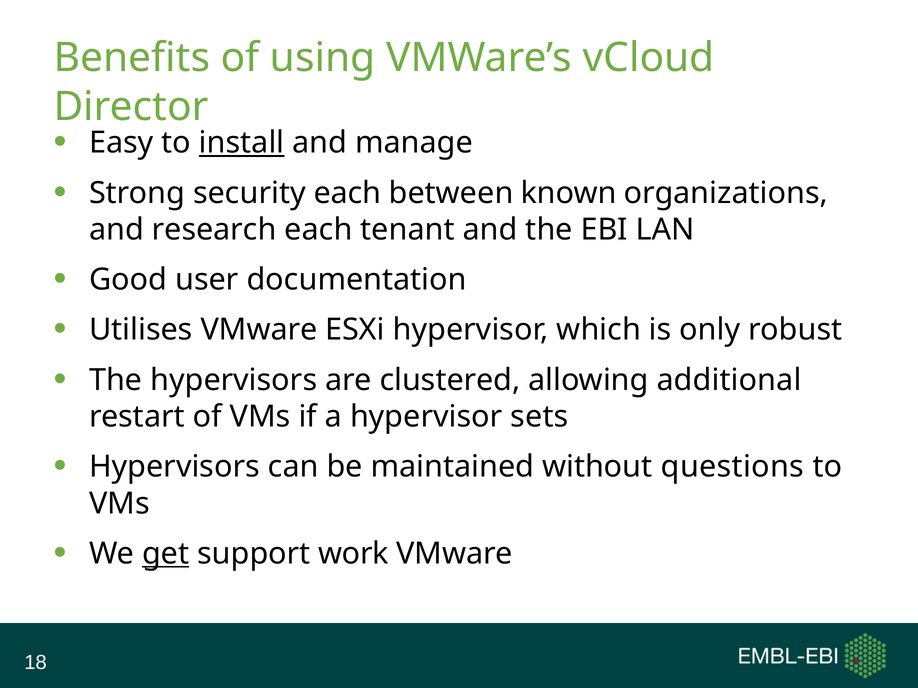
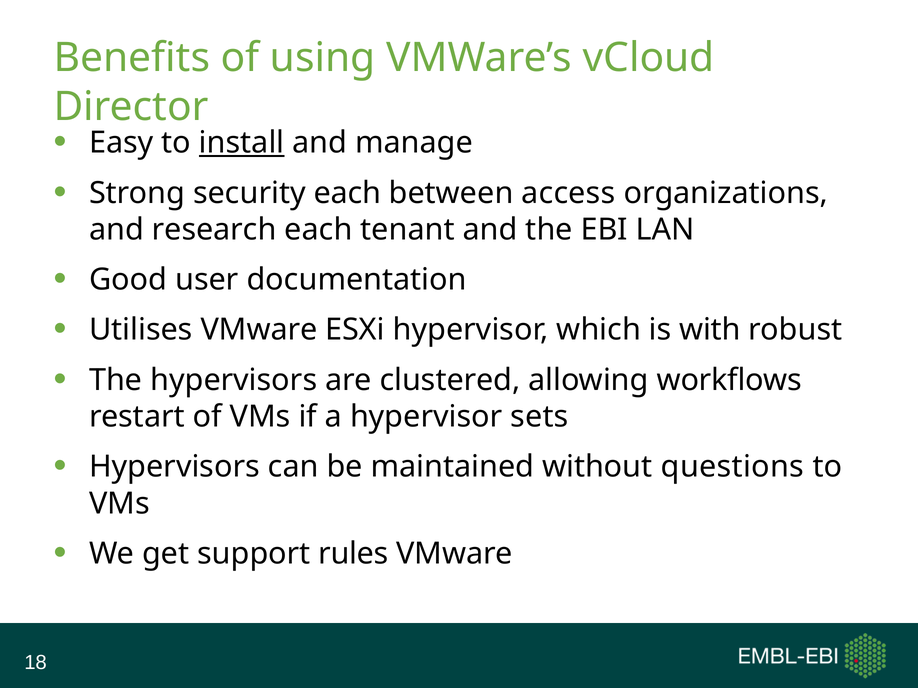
known: known -> access
only: only -> with
additional: additional -> workflows
get underline: present -> none
work: work -> rules
